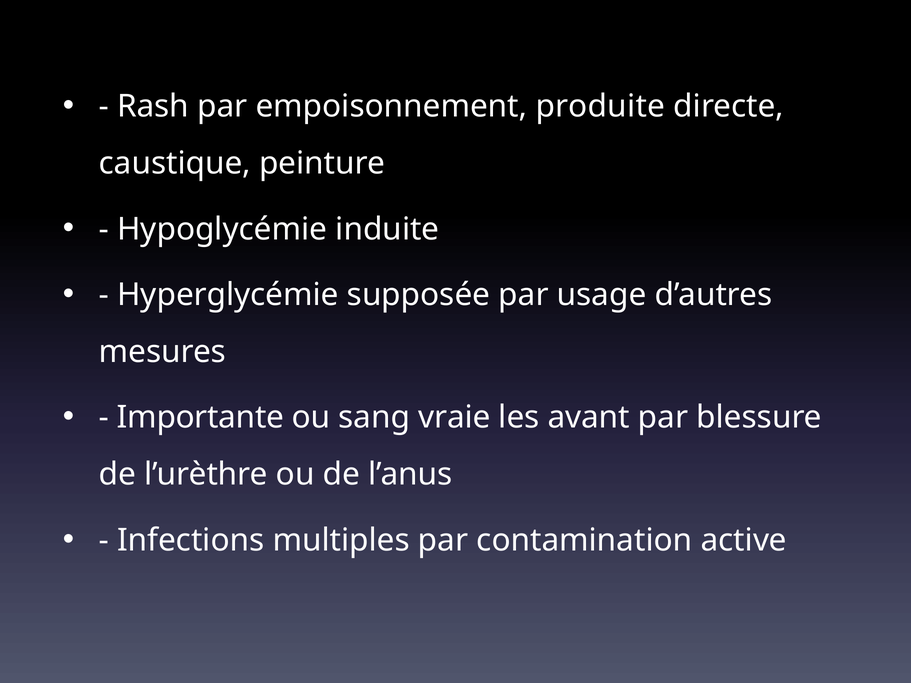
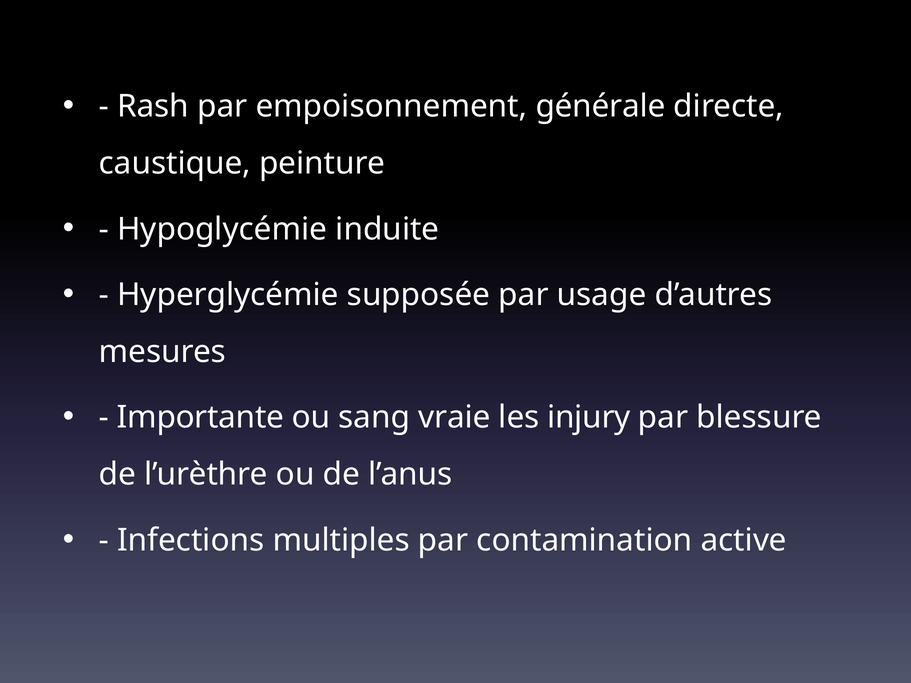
produite: produite -> générale
avant: avant -> injury
